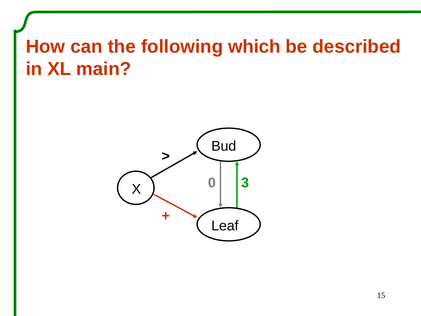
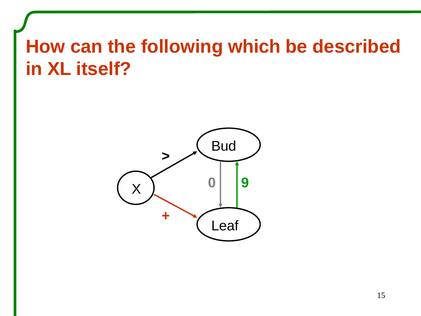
main: main -> itself
3: 3 -> 9
